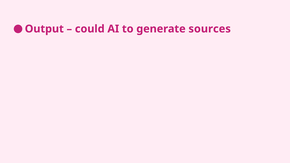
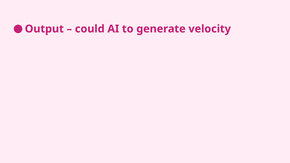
sources: sources -> velocity
